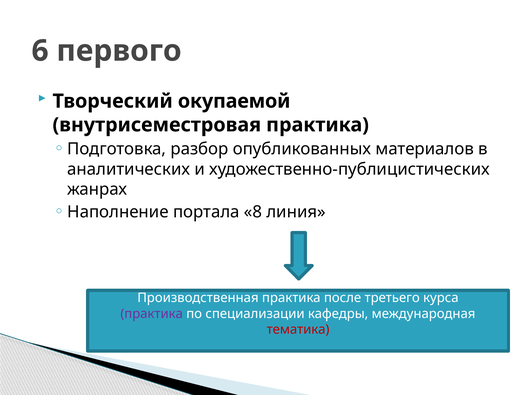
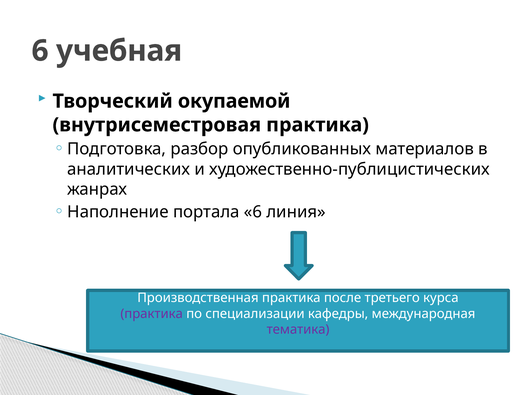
первого: первого -> учебная
портала 8: 8 -> 6
тематика colour: red -> purple
